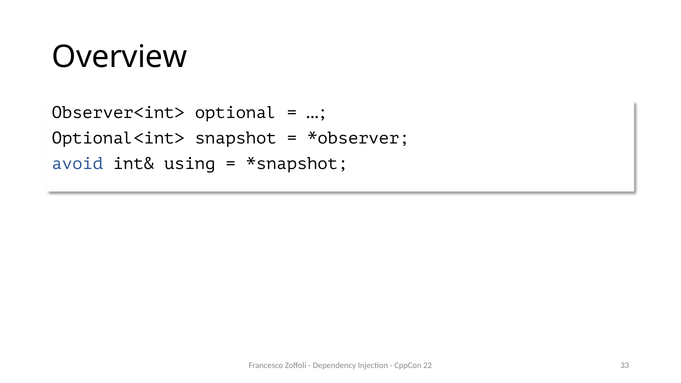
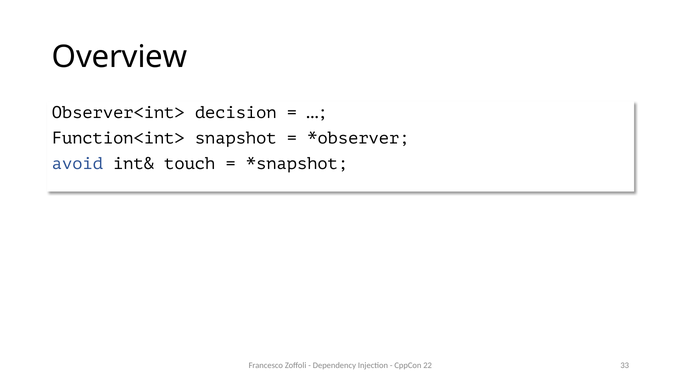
optional: optional -> decision
Optional<int>: Optional<int> -> Function<int>
using: using -> touch
